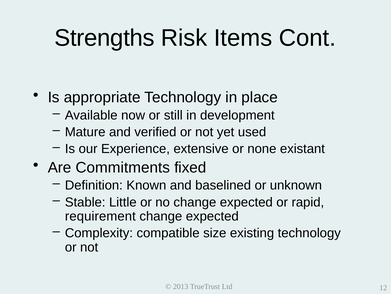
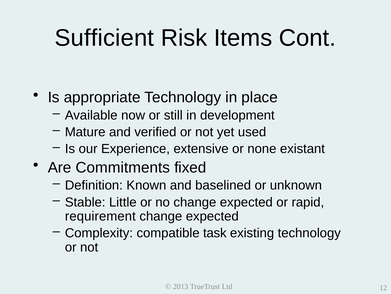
Strengths: Strengths -> Sufficient
size: size -> task
